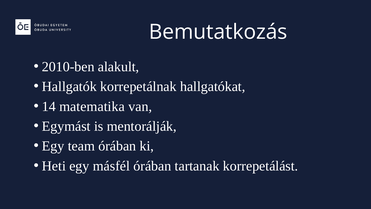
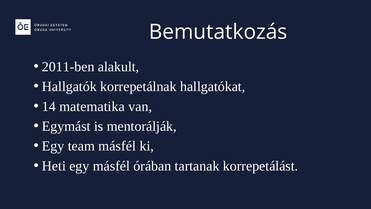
2010-ben: 2010-ben -> 2011-ben
team órában: órában -> másfél
